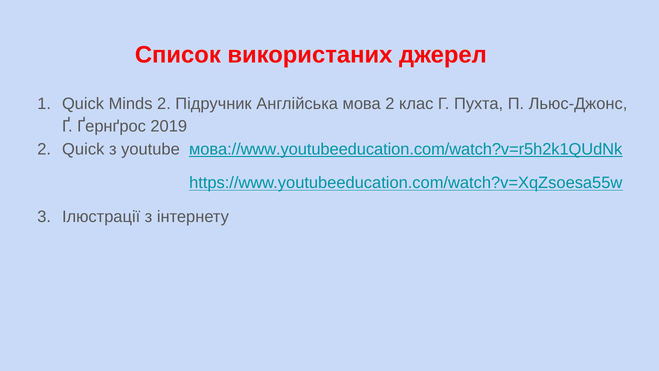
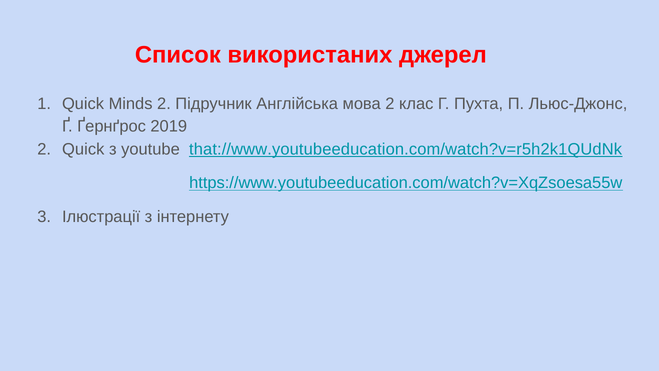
мова://www.youtubeeducation.com/watch?v=r5h2k1QUdNk: мова://www.youtubeeducation.com/watch?v=r5h2k1QUdNk -> that://www.youtubeeducation.com/watch?v=r5h2k1QUdNk
